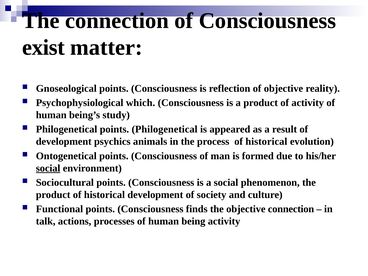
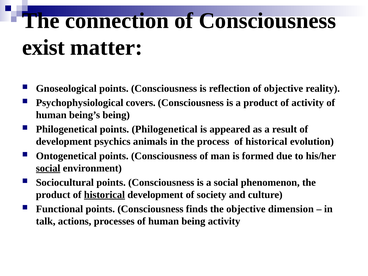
which: which -> covers
being’s study: study -> being
historical at (104, 195) underline: none -> present
objective connection: connection -> dimension
